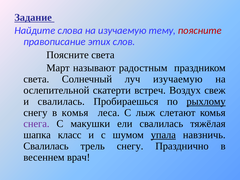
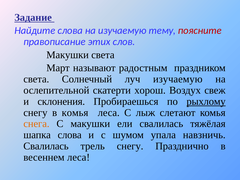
Поясните at (68, 55): Поясните -> Макушки
встреч: встреч -> хорош
и свалилась: свалилась -> склонения
снега colour: purple -> orange
шапка класс: класс -> слова
упала underline: present -> none
весеннем врач: врач -> леса
